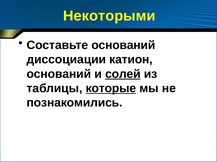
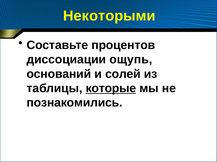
Составьте оснований: оснований -> процентов
катион: катион -> ощупь
солей underline: present -> none
